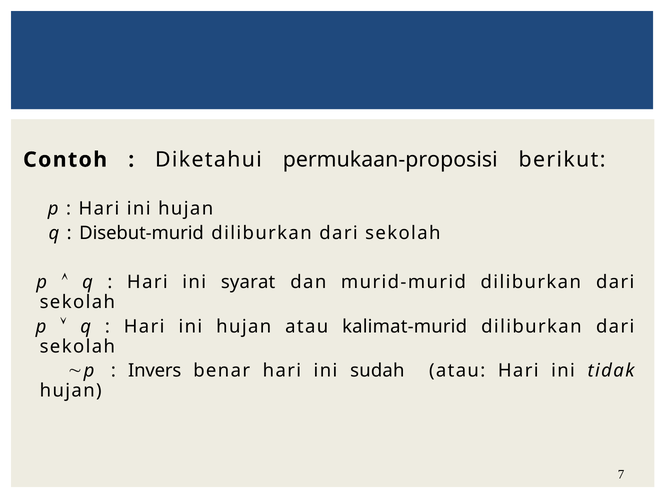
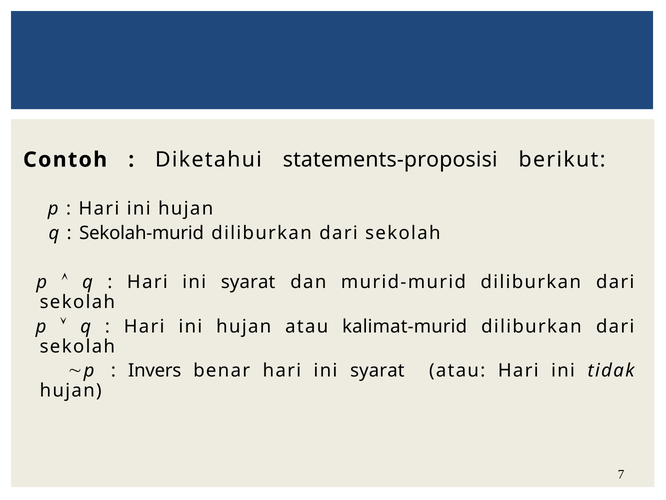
permukaan-proposisi: permukaan-proposisi -> statements-proposisi
Disebut-murid: Disebut-murid -> Sekolah-murid
benar hari ini sudah: sudah -> syarat
